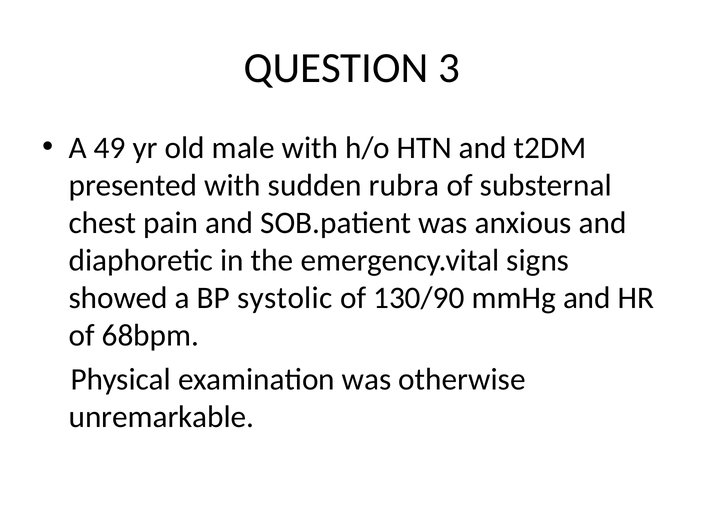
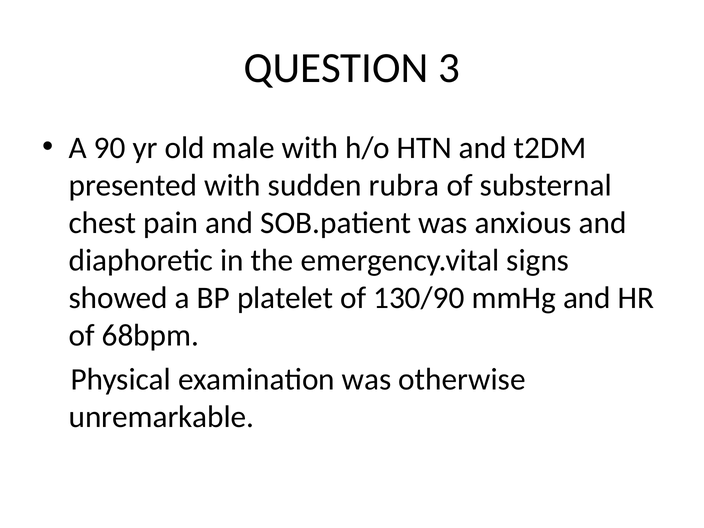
49: 49 -> 90
systolic: systolic -> platelet
